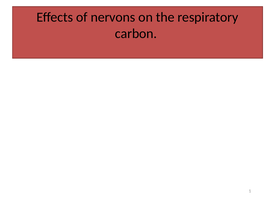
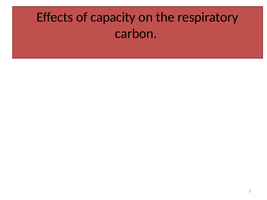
nervons: nervons -> capacity
